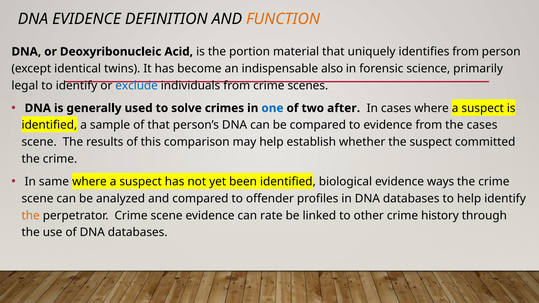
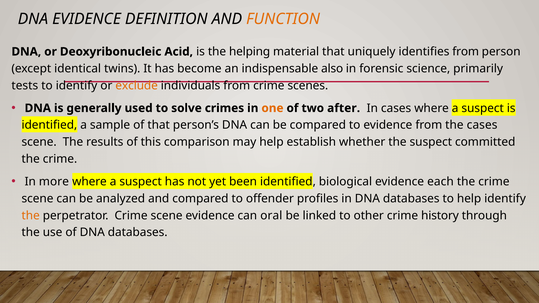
portion: portion -> helping
legal: legal -> tests
exclude colour: blue -> orange
one colour: blue -> orange
same: same -> more
ways: ways -> each
rate: rate -> oral
